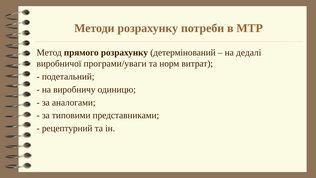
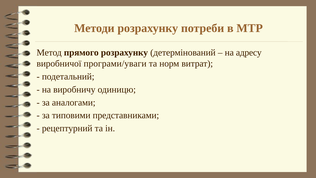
дедалі: дедалі -> адресу
